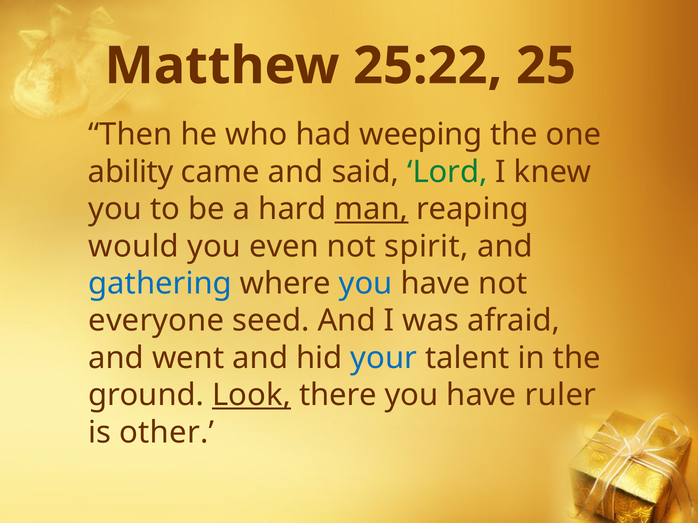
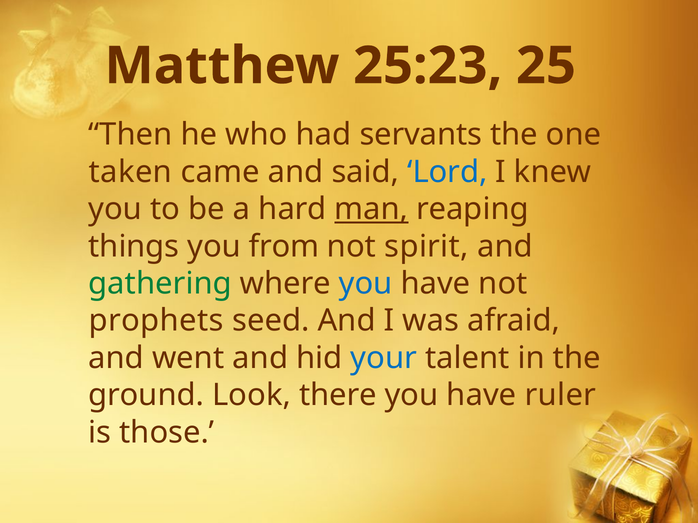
25:22: 25:22 -> 25:23
weeping: weeping -> servants
ability: ability -> taken
Lord colour: green -> blue
would: would -> things
even: even -> from
gathering colour: blue -> green
everyone: everyone -> prophets
Look underline: present -> none
other: other -> those
